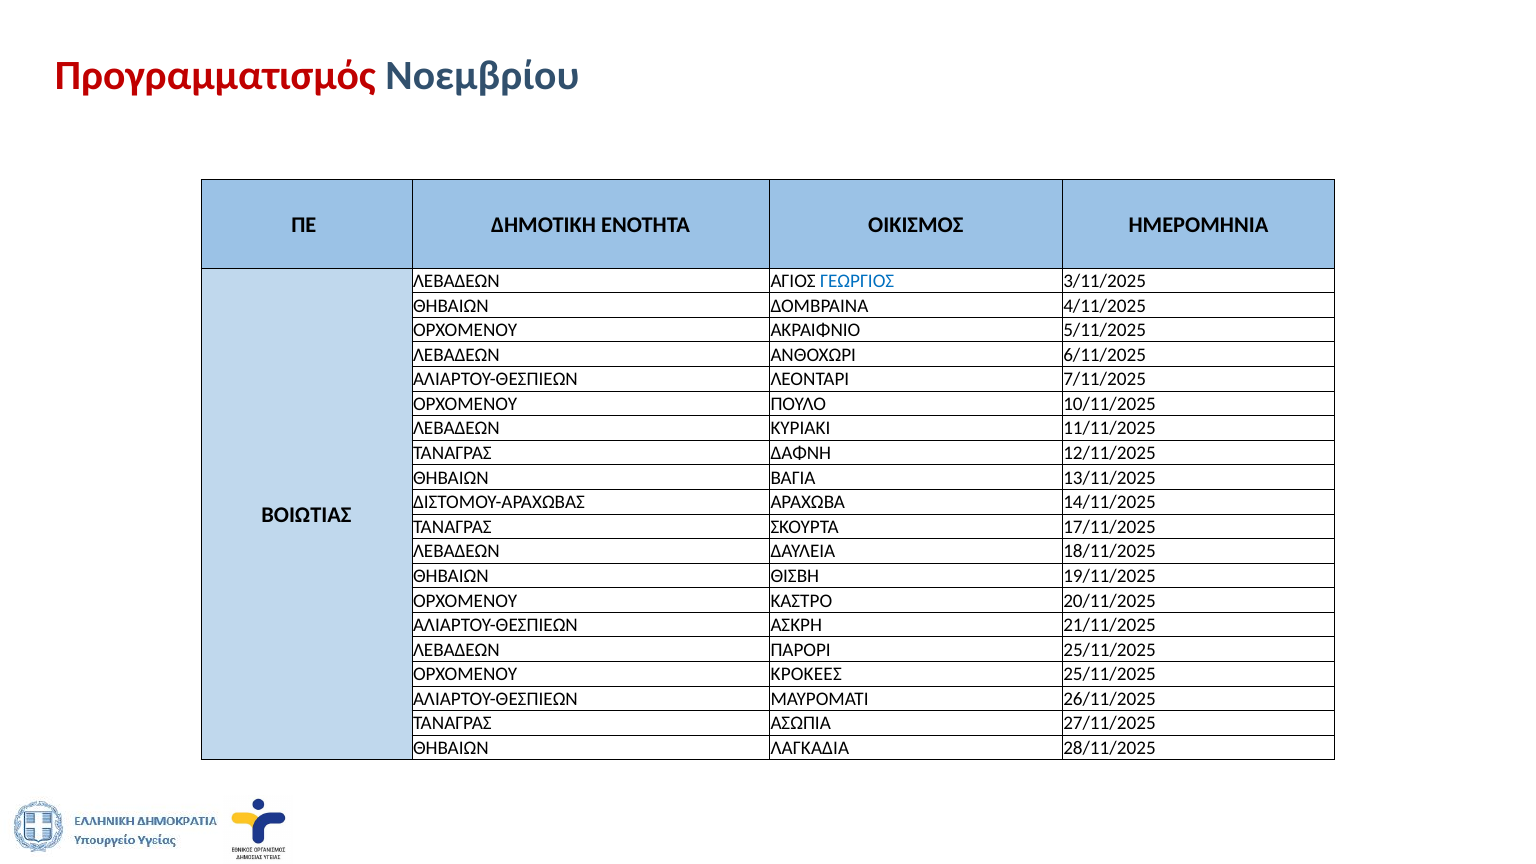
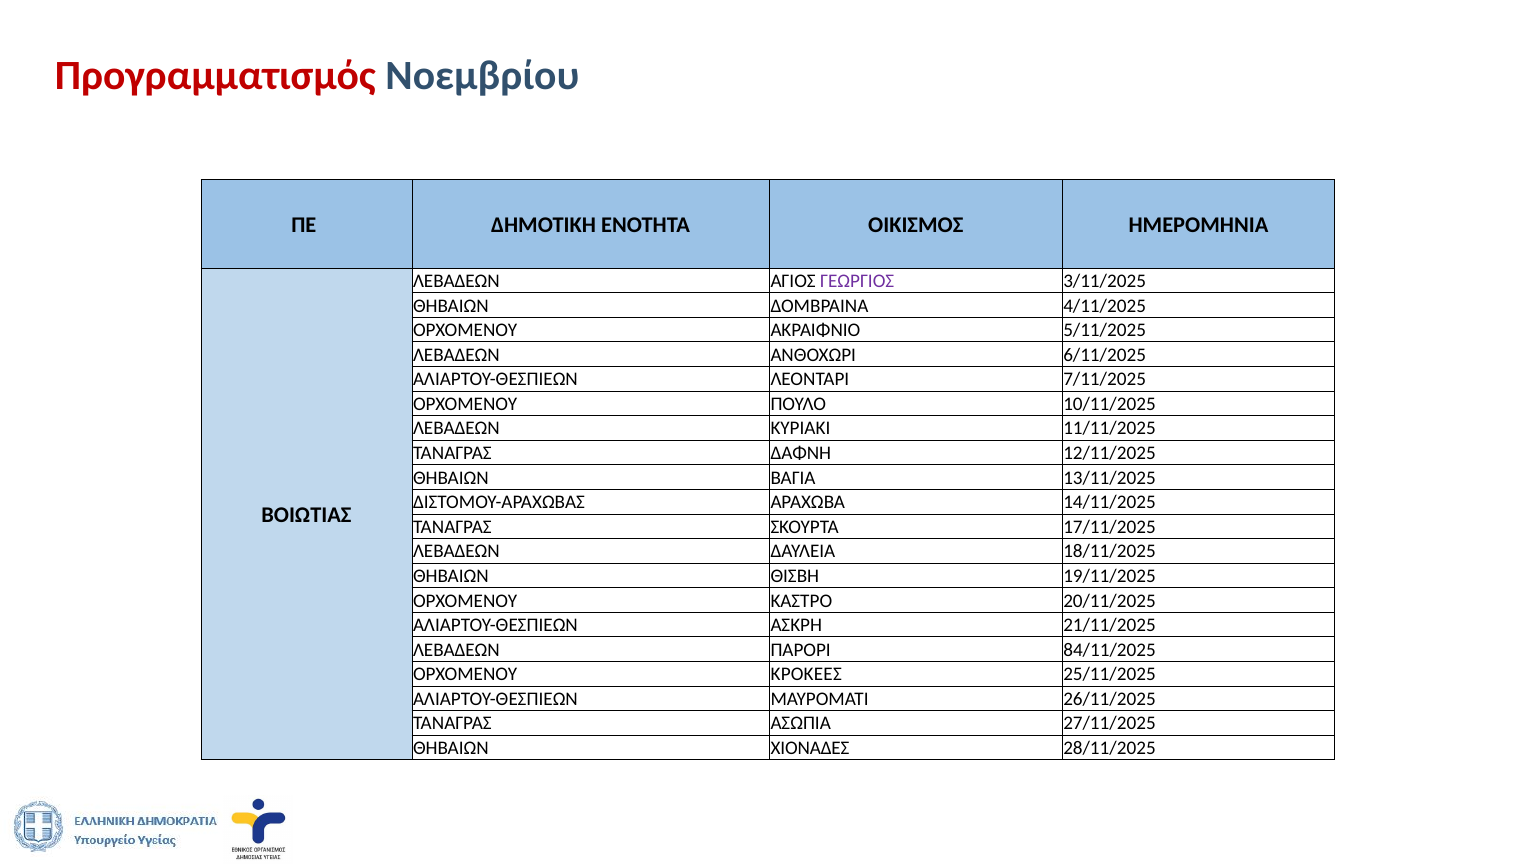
ΓΕΩΡΓΙΟΣ colour: blue -> purple
ΠΑΡΟΡΙ 25/11/2025: 25/11/2025 -> 84/11/2025
ΛΑΓΚΑΔΙΑ: ΛΑΓΚΑΔΙΑ -> ΧΙΟΝΑΔΕΣ
